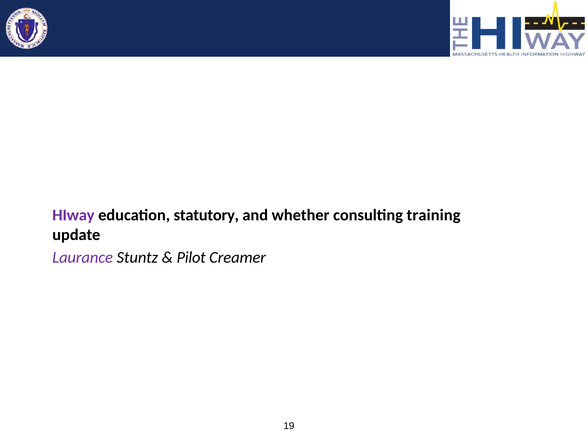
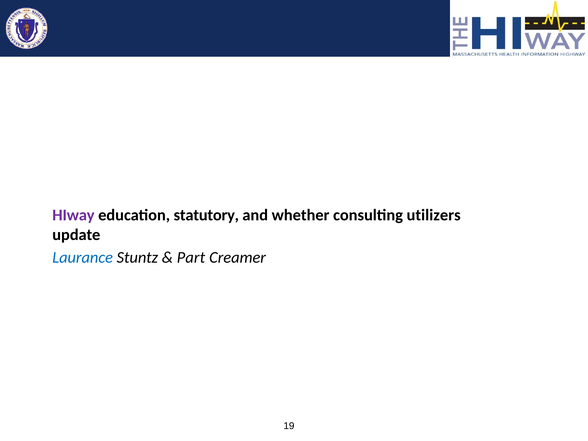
training: training -> utilizers
Laurance colour: purple -> blue
Pilot: Pilot -> Part
